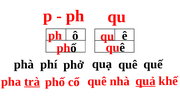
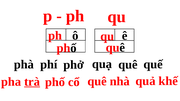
quả underline: present -> none
